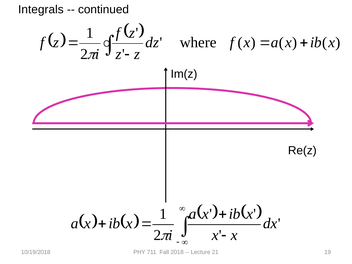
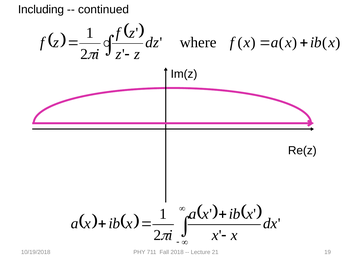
Integrals: Integrals -> Including
